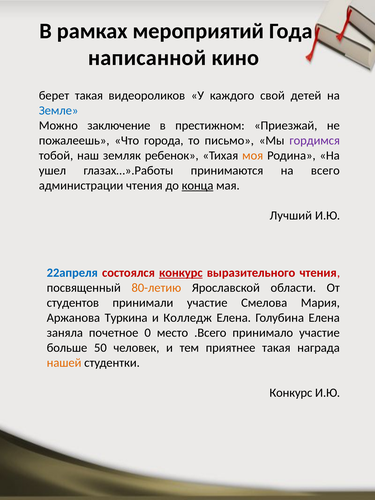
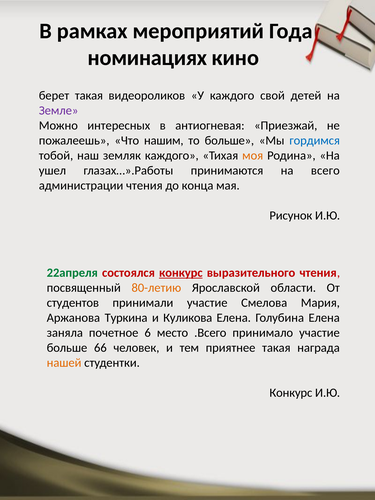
написанной: написанной -> номинациях
Земле colour: blue -> purple
заключение: заключение -> интересных
престижном: престижном -> антиогневая
города: города -> нашим
то письмо: письмо -> больше
гордимся colour: purple -> blue
земляк ребенок: ребенок -> каждого
конца underline: present -> none
Лучший: Лучший -> Рисунок
22апреля colour: blue -> green
Колледж: Колледж -> Куликова
0: 0 -> 6
50: 50 -> 66
